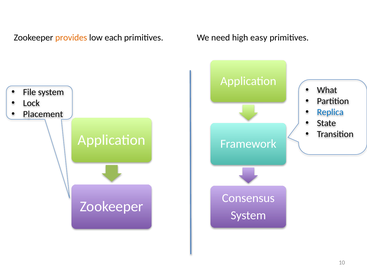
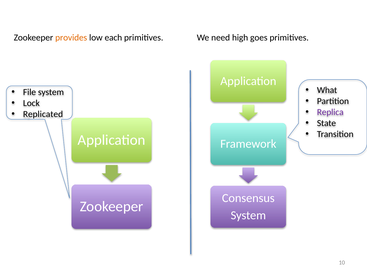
easy: easy -> goes
Replica colour: blue -> purple
Placement: Placement -> Replicated
